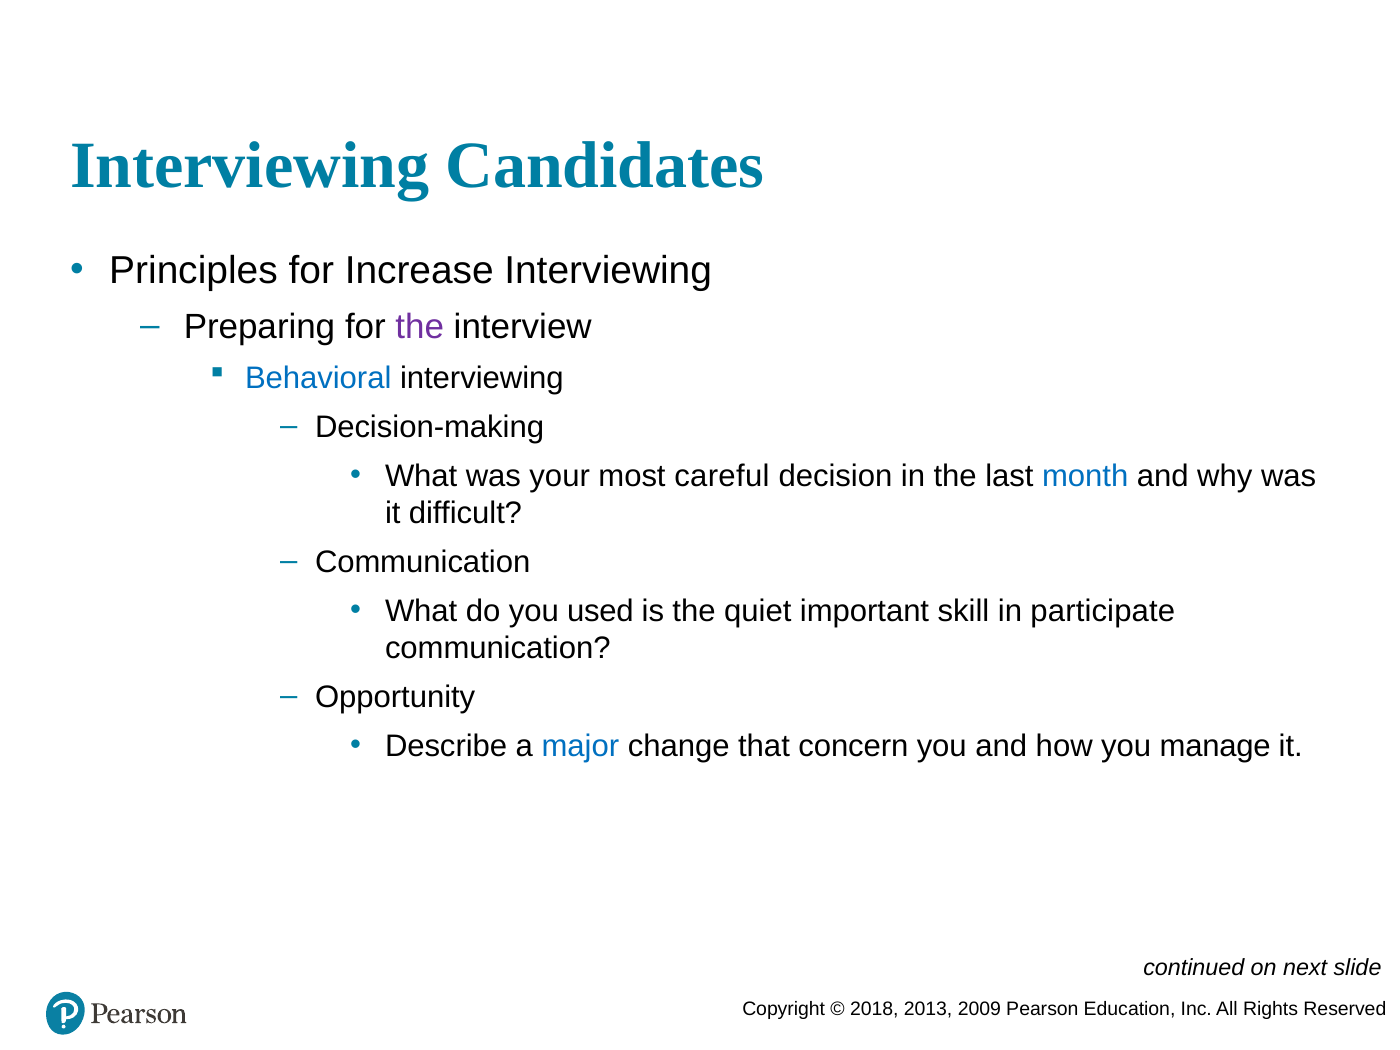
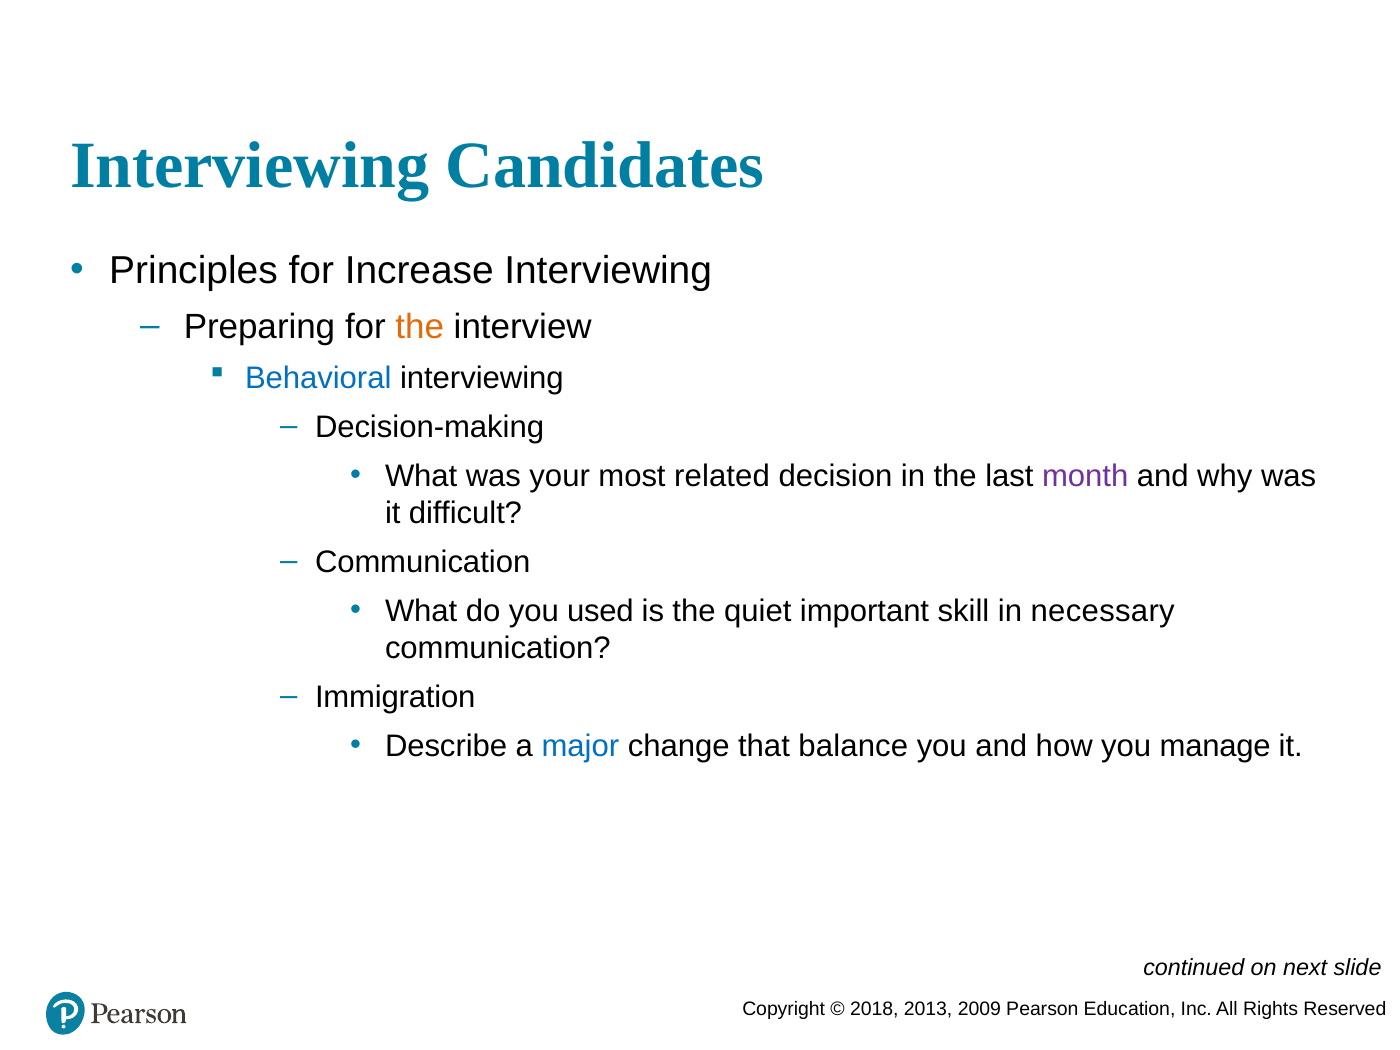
the at (420, 327) colour: purple -> orange
careful: careful -> related
month colour: blue -> purple
participate: participate -> necessary
Opportunity: Opportunity -> Immigration
concern: concern -> balance
